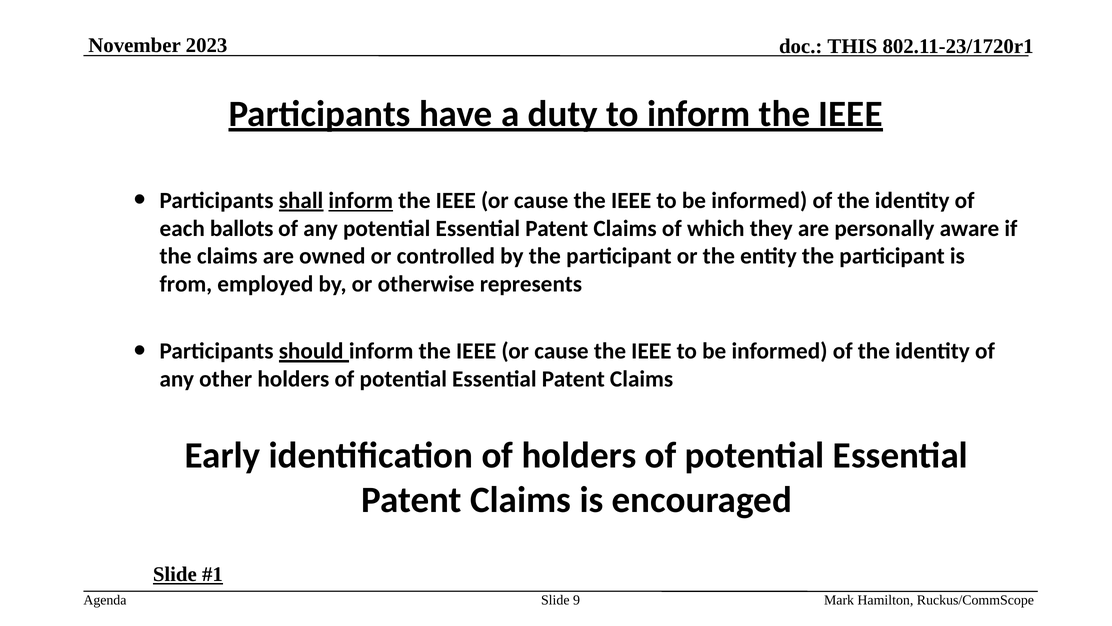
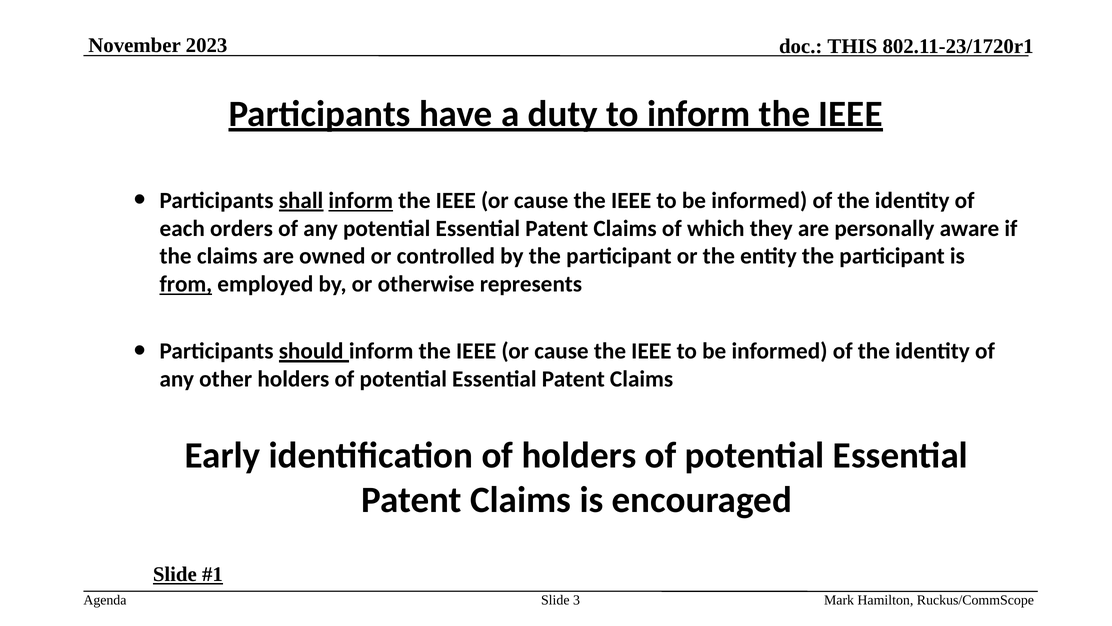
ballots: ballots -> orders
from underline: none -> present
9: 9 -> 3
